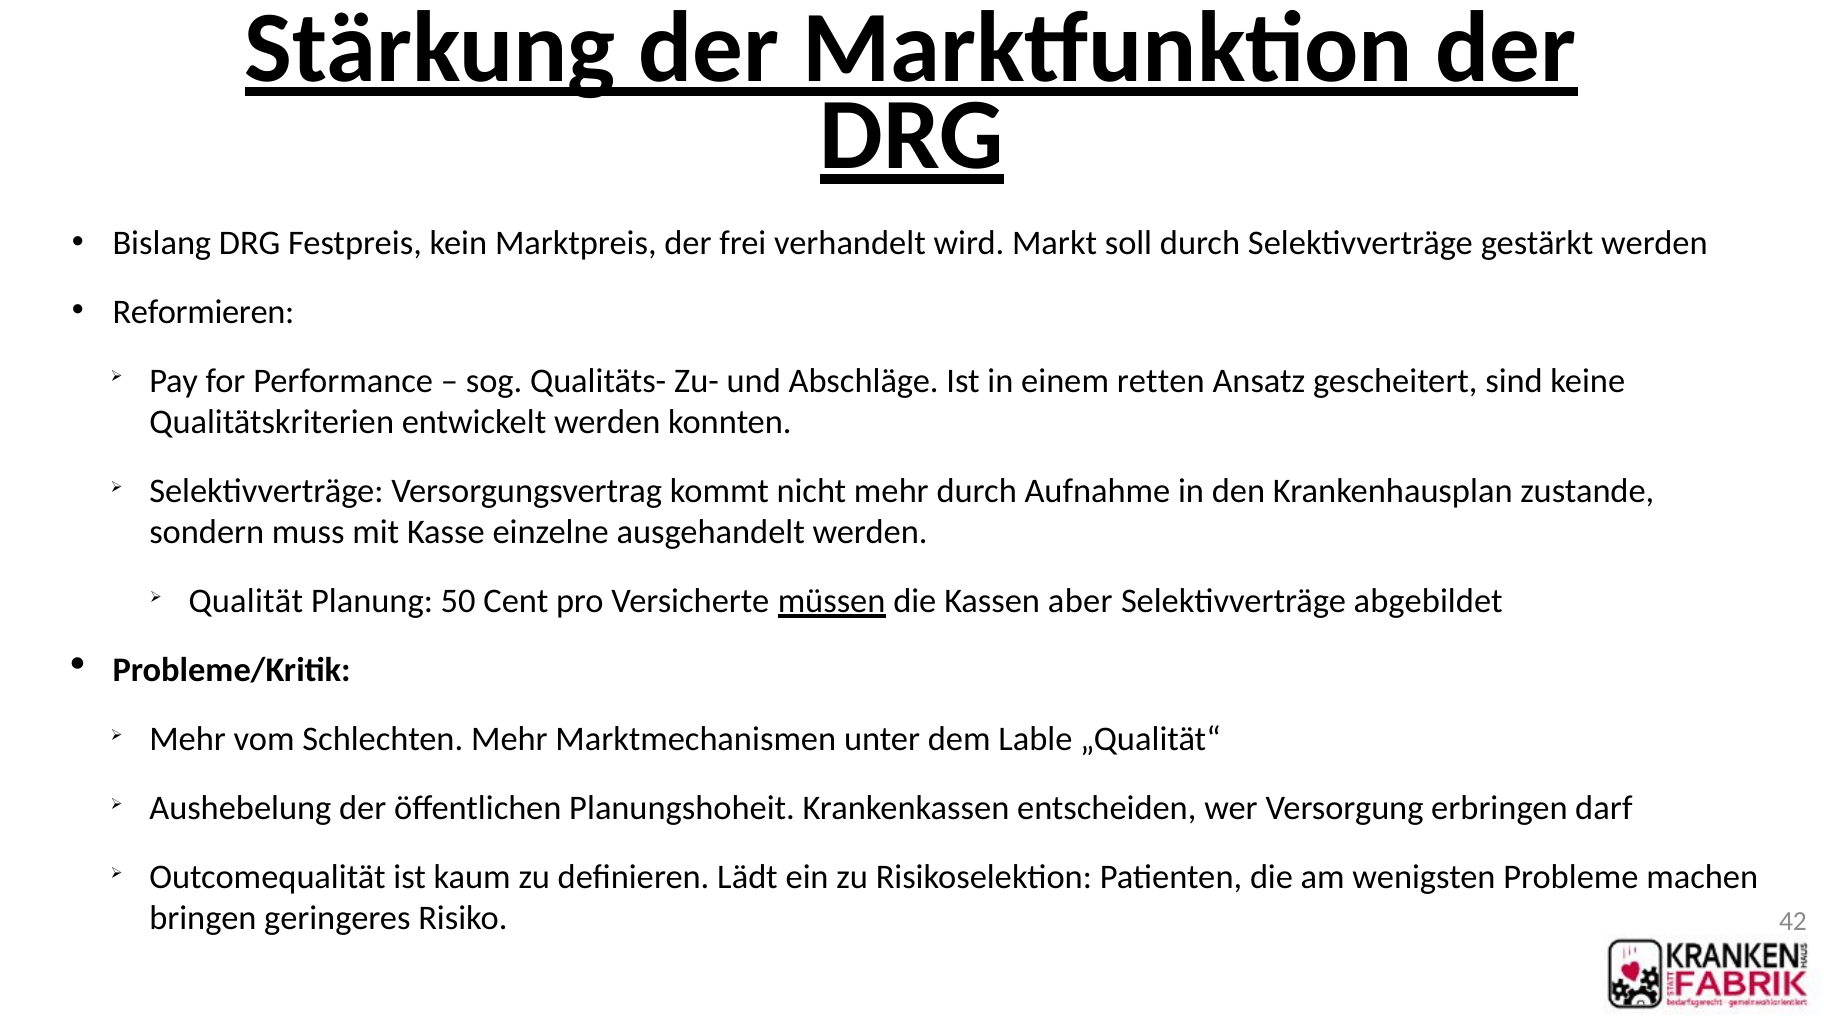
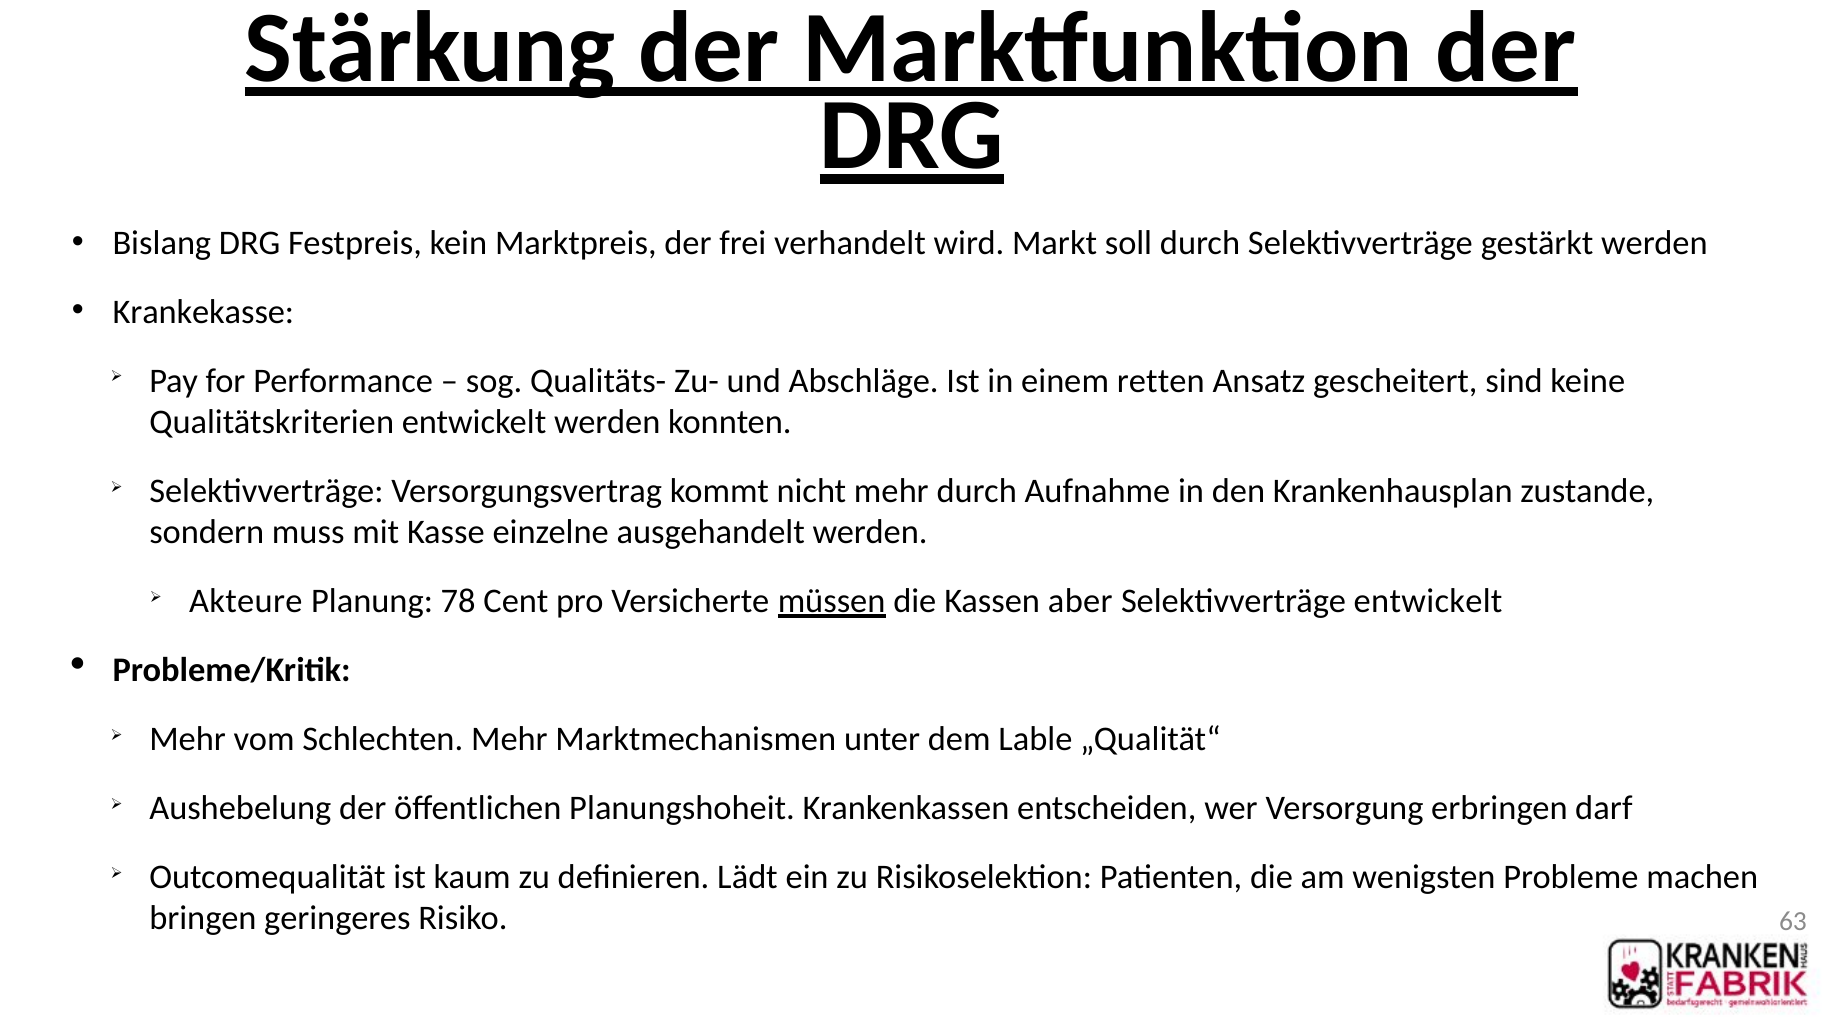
Reformieren: Reformieren -> Krankekasse
Qualität: Qualität -> Akteure
50: 50 -> 78
Selektivverträge abgebildet: abgebildet -> entwickelt
42: 42 -> 63
